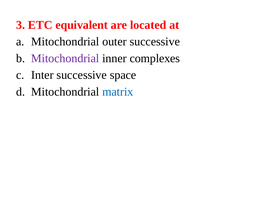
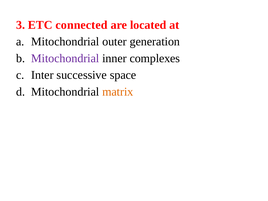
equivalent: equivalent -> connected
outer successive: successive -> generation
matrix colour: blue -> orange
